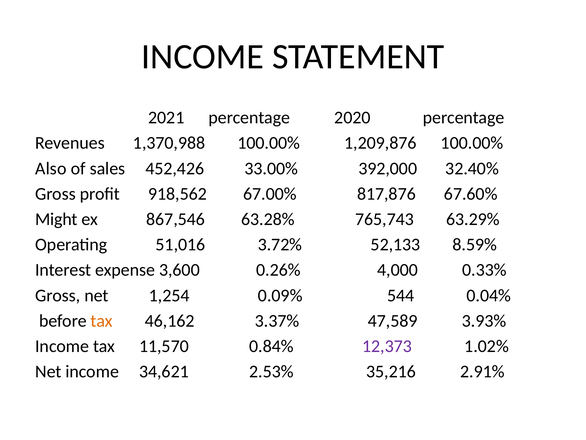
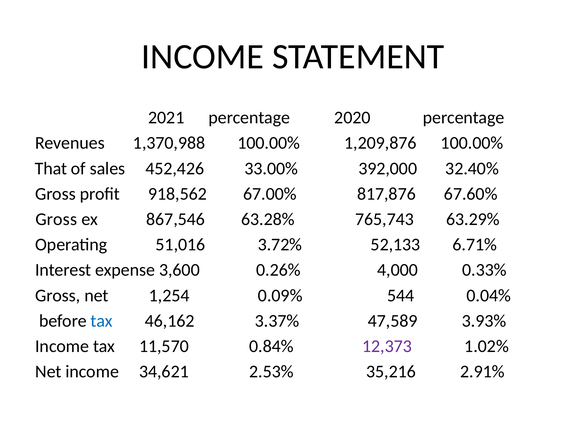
Also: Also -> That
Might at (56, 219): Might -> Gross
8.59%: 8.59% -> 6.71%
tax at (102, 320) colour: orange -> blue
